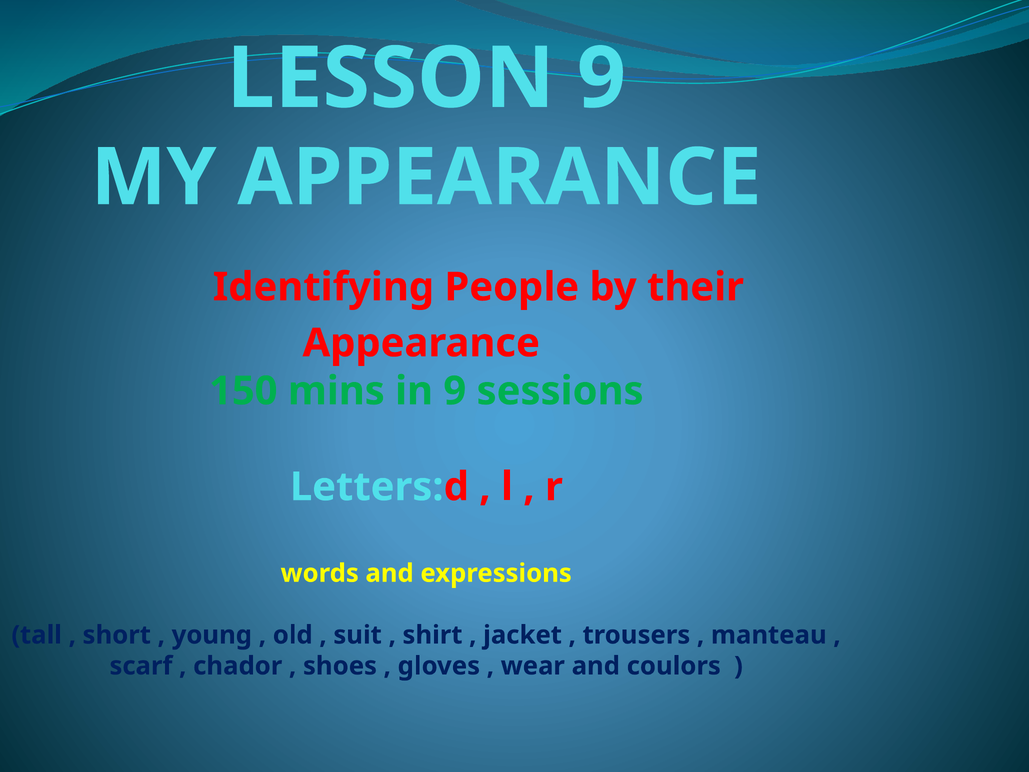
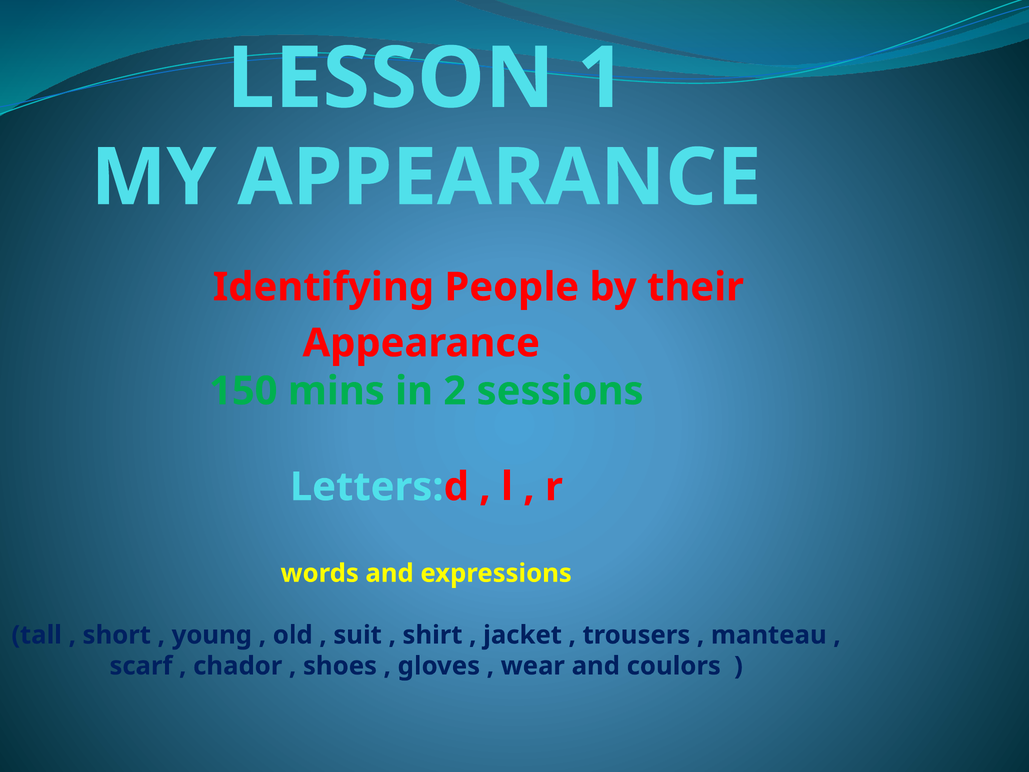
LESSON 9: 9 -> 1
in 9: 9 -> 2
